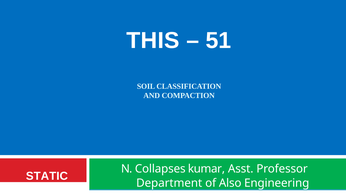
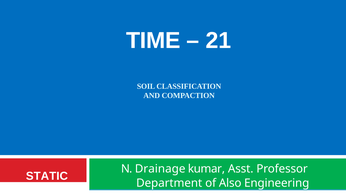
THIS: THIS -> TIME
51: 51 -> 21
Collapses: Collapses -> Drainage
